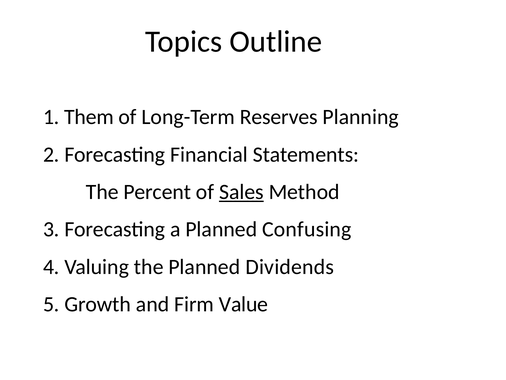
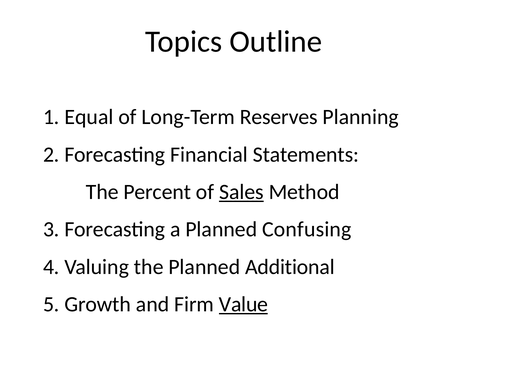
Them: Them -> Equal
Dividends: Dividends -> Additional
Value underline: none -> present
